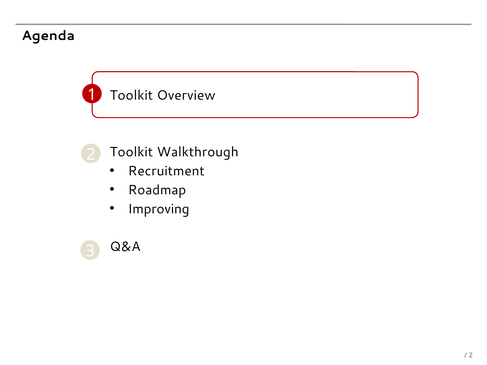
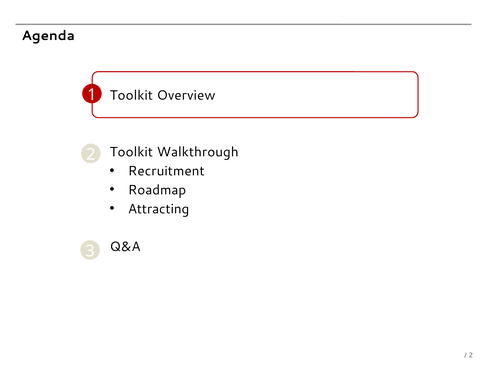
Improving: Improving -> Attracting
